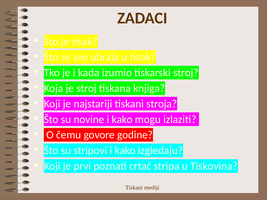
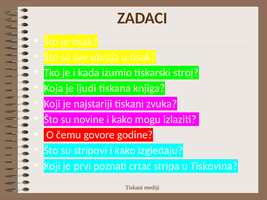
je stroj: stroj -> ljudi
stroja: stroja -> zvuka
